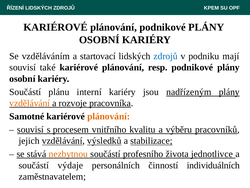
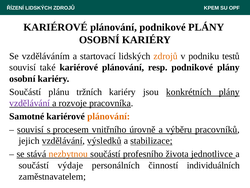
zdrojů at (166, 56) colour: blue -> orange
mají: mají -> testů
interní: interní -> tržních
nadřízeným: nadřízeným -> konkrétních
vzdělávání at (30, 103) colour: orange -> purple
kvalitu: kvalitu -> úrovně
